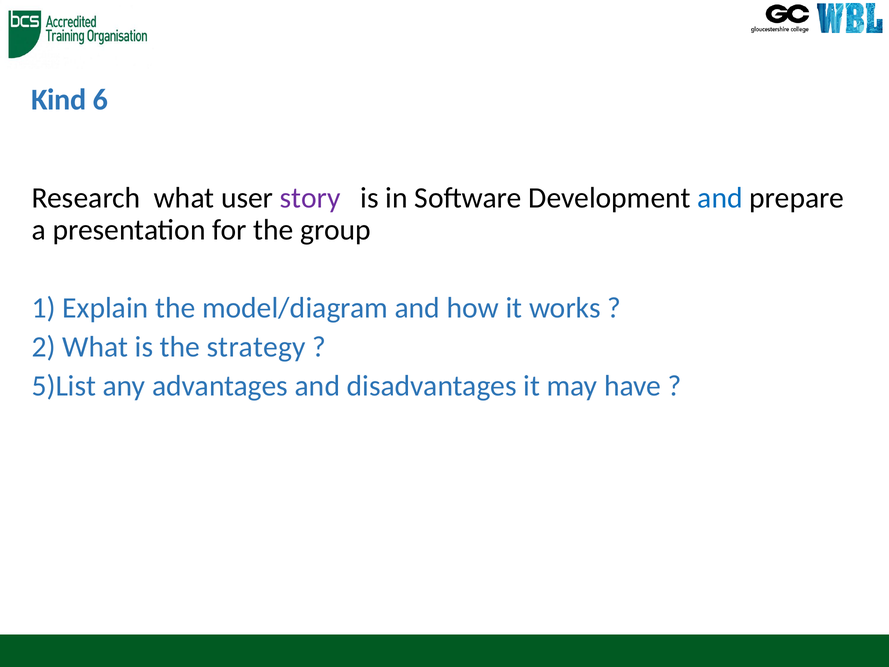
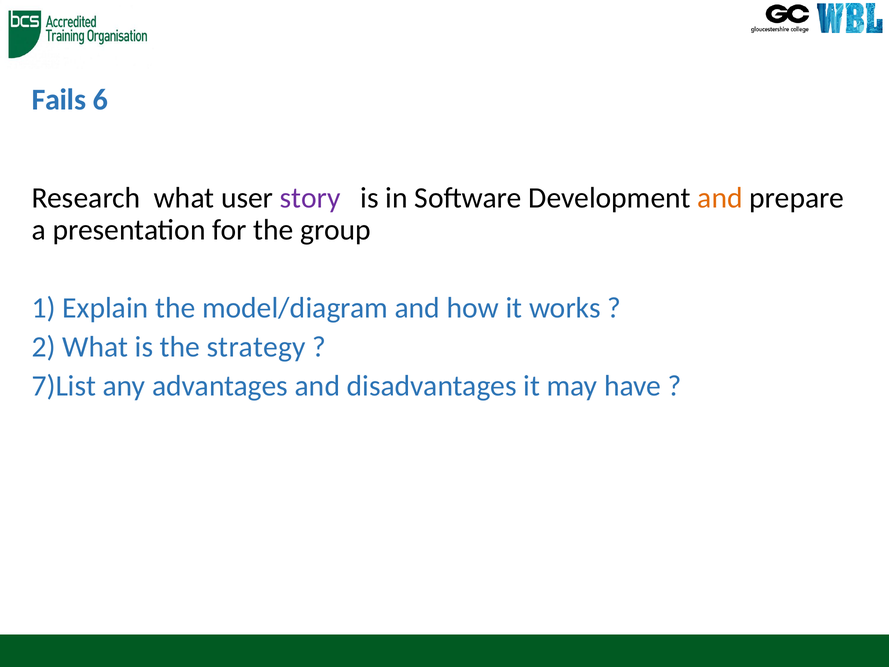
Kind: Kind -> Fails
and at (720, 198) colour: blue -> orange
5)List: 5)List -> 7)List
